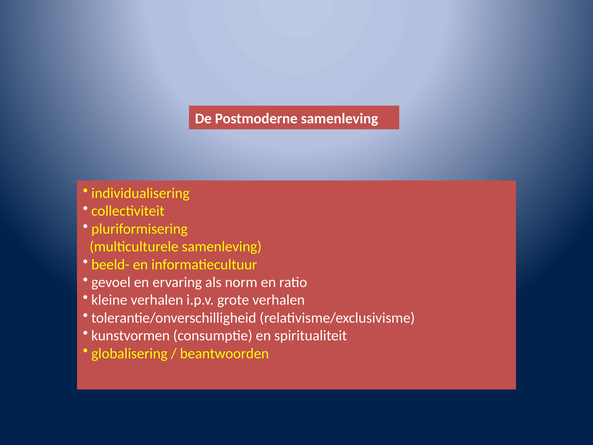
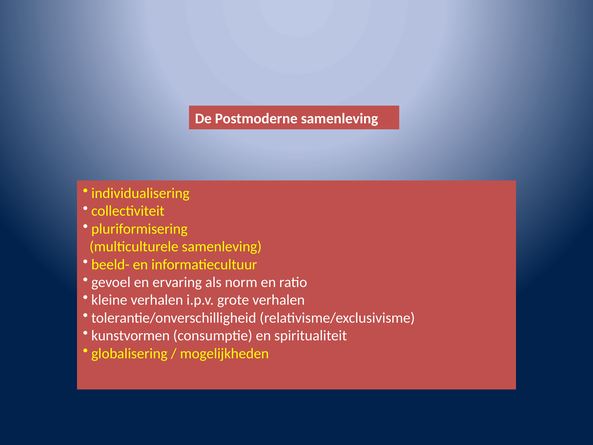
beantwoorden: beantwoorden -> mogelijkheden
